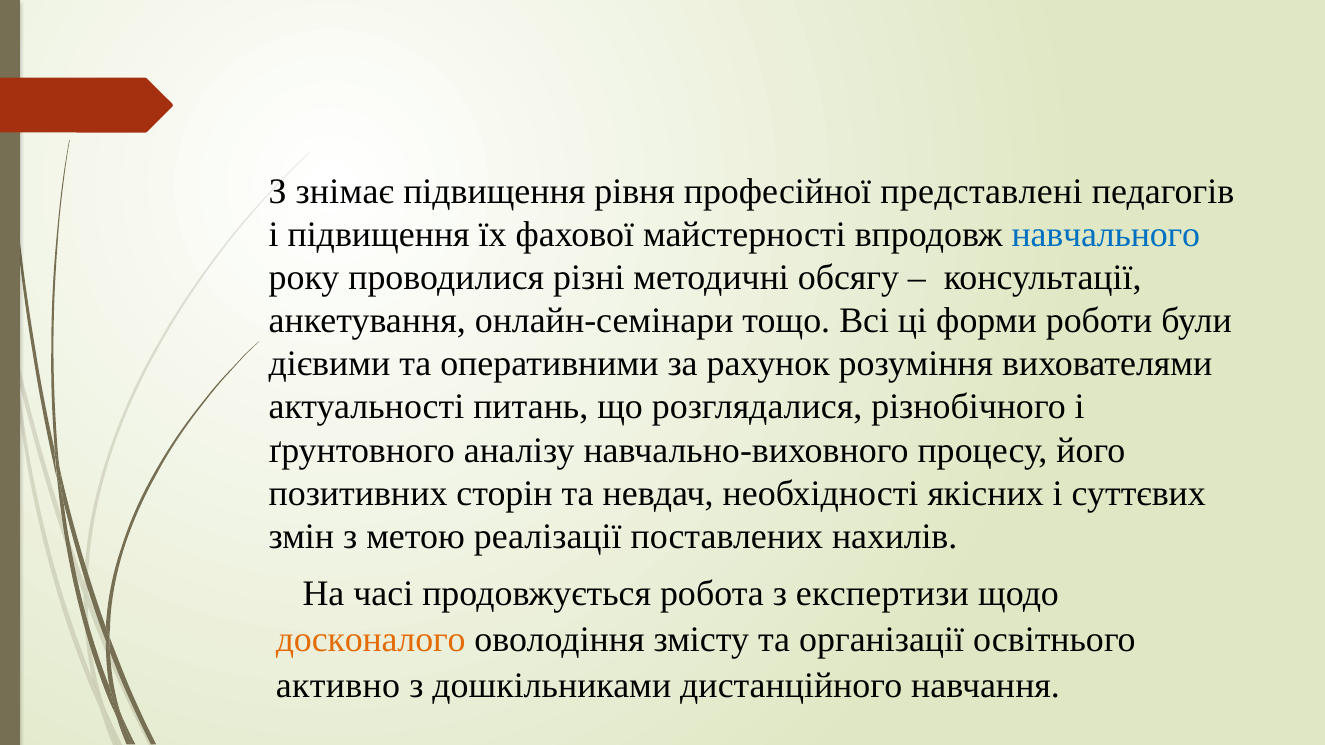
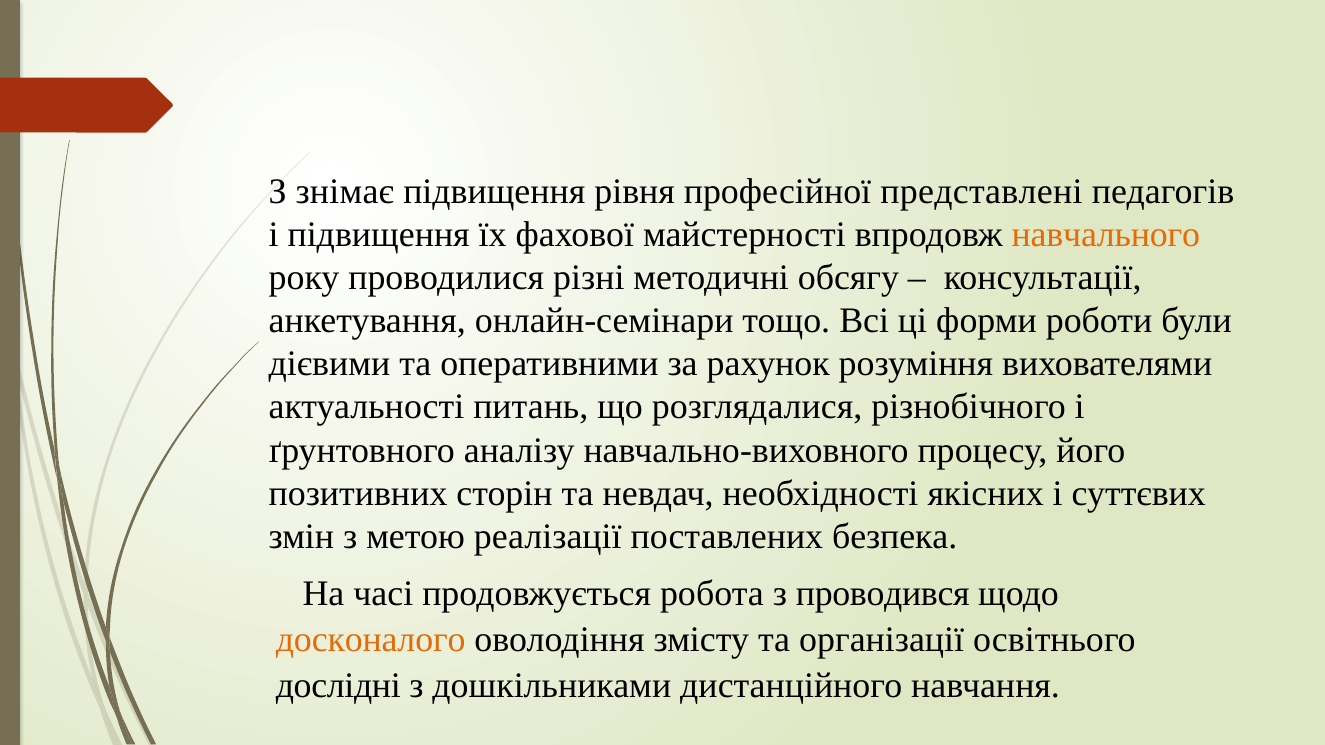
навчального colour: blue -> orange
нахилів: нахилів -> безпека
експертизи: експертизи -> проводився
активно: активно -> дослідні
